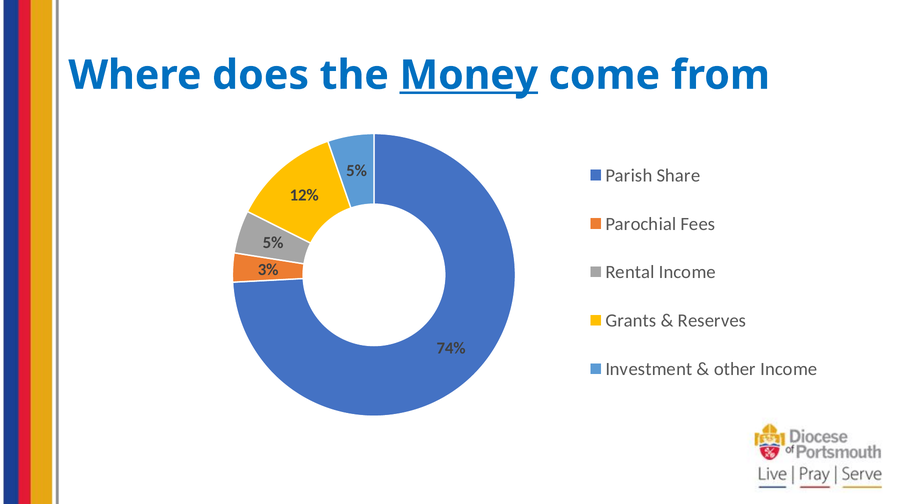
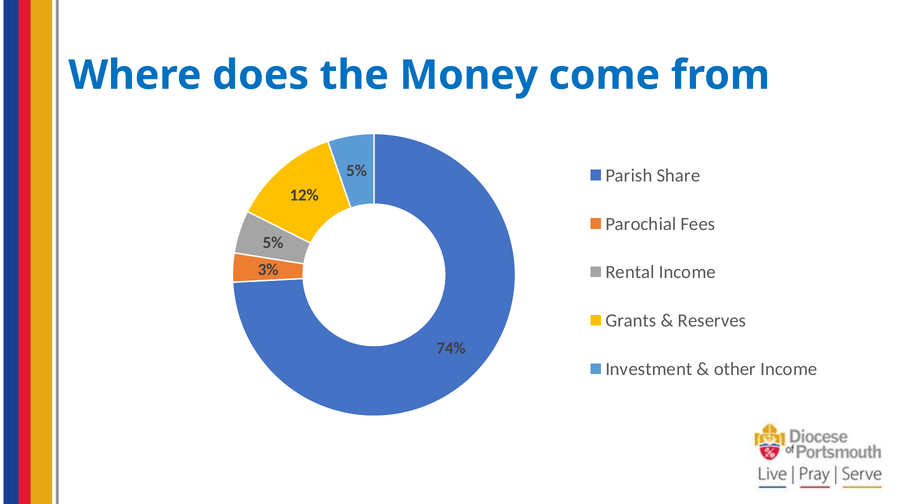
Money underline: present -> none
